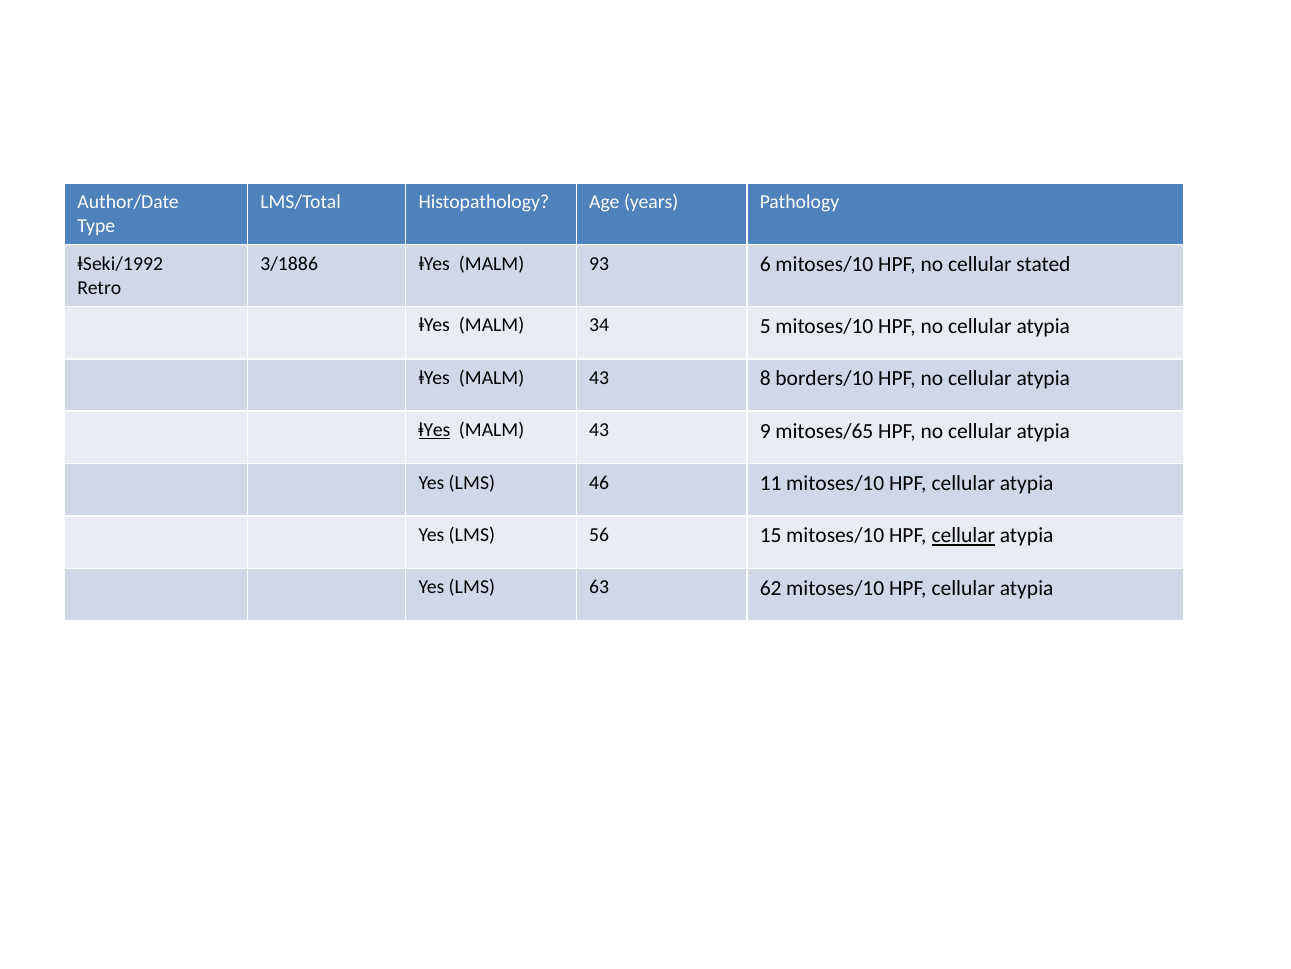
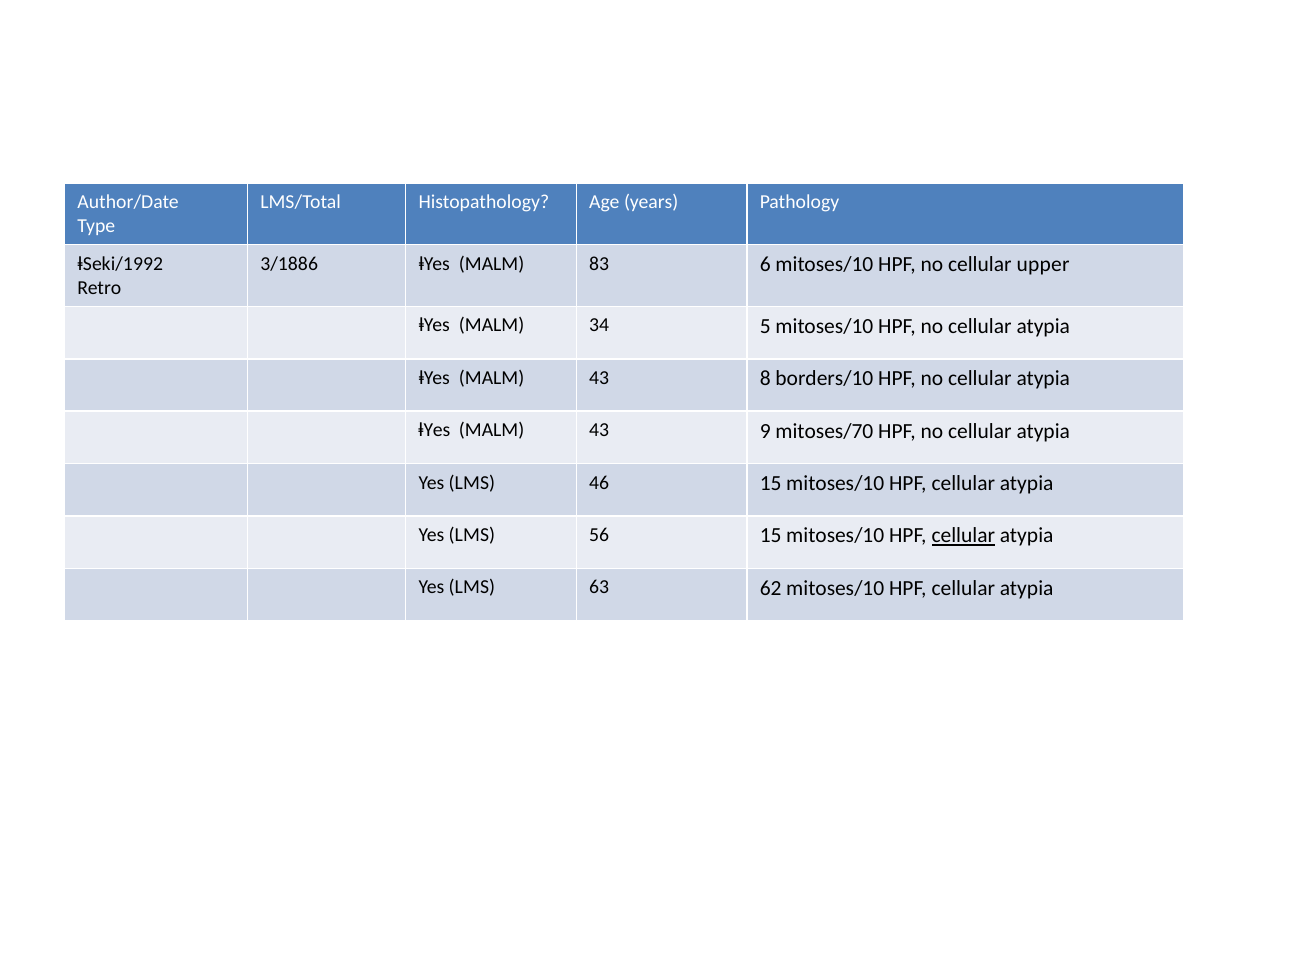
93: 93 -> 83
stated: stated -> upper
ⱡYes at (434, 430) underline: present -> none
mitoses/65: mitoses/65 -> mitoses/70
46 11: 11 -> 15
